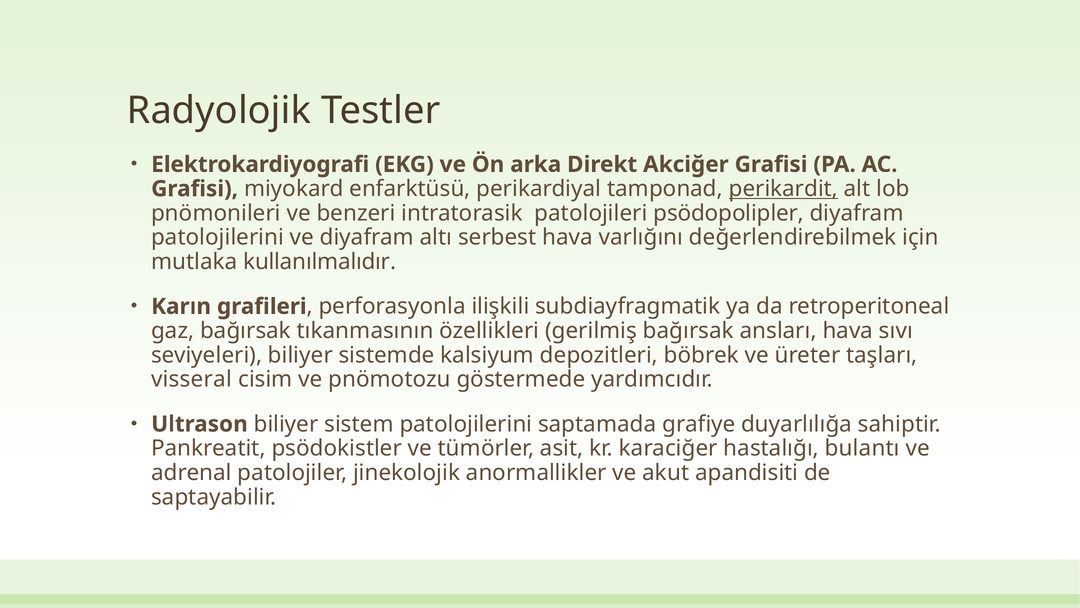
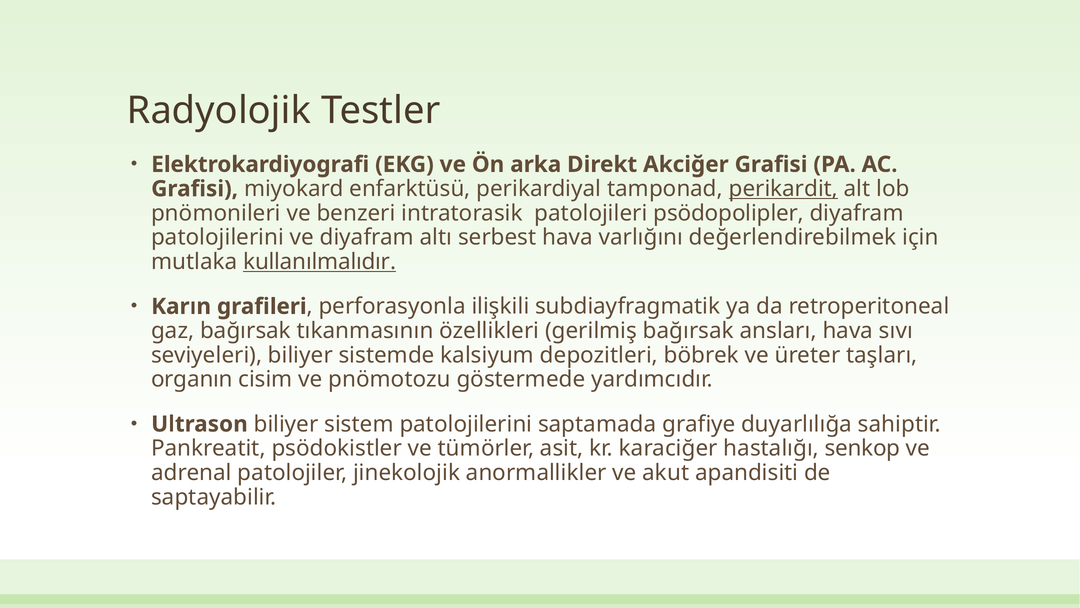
kullanılmalıdır underline: none -> present
visseral: visseral -> organın
bulantı: bulantı -> senkop
